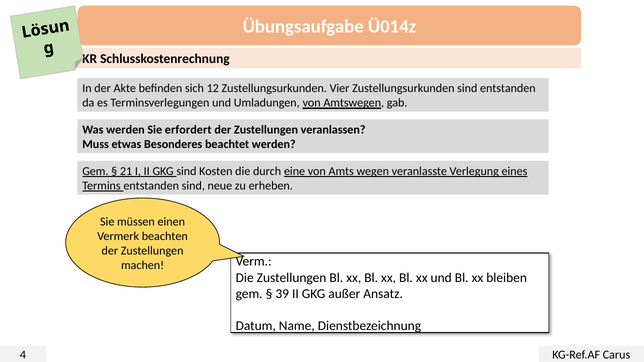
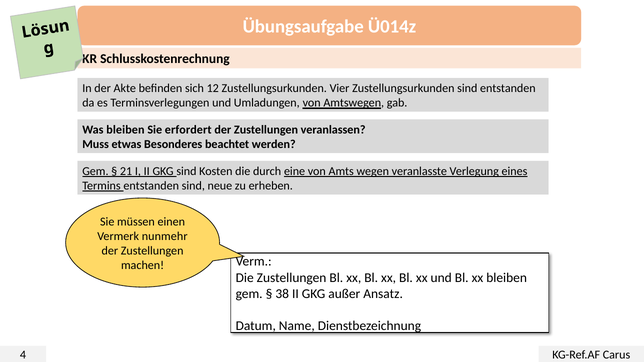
Was werden: werden -> bleiben
beachten: beachten -> nunmehr
39: 39 -> 38
